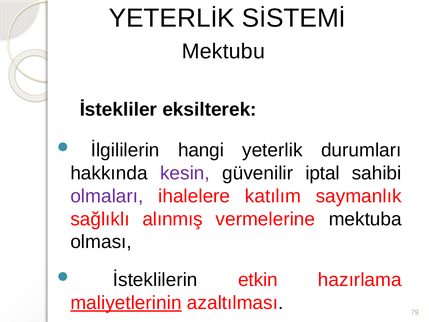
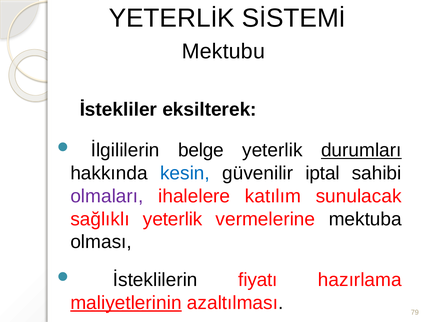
hangi: hangi -> belge
durumları underline: none -> present
kesin colour: purple -> blue
saymanlık: saymanlık -> sunulacak
sağlıklı alınmış: alınmış -> yeterlik
etkin: etkin -> fiyatı
